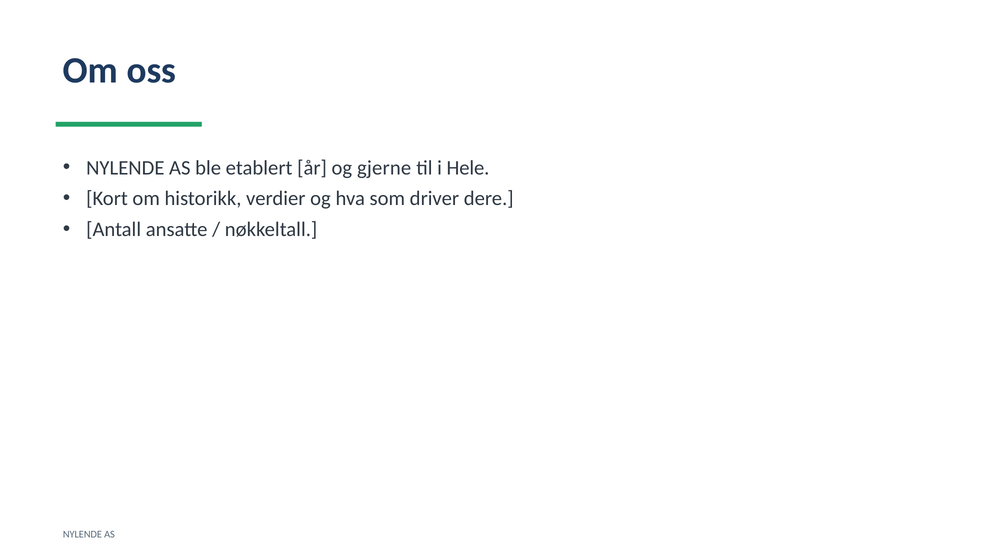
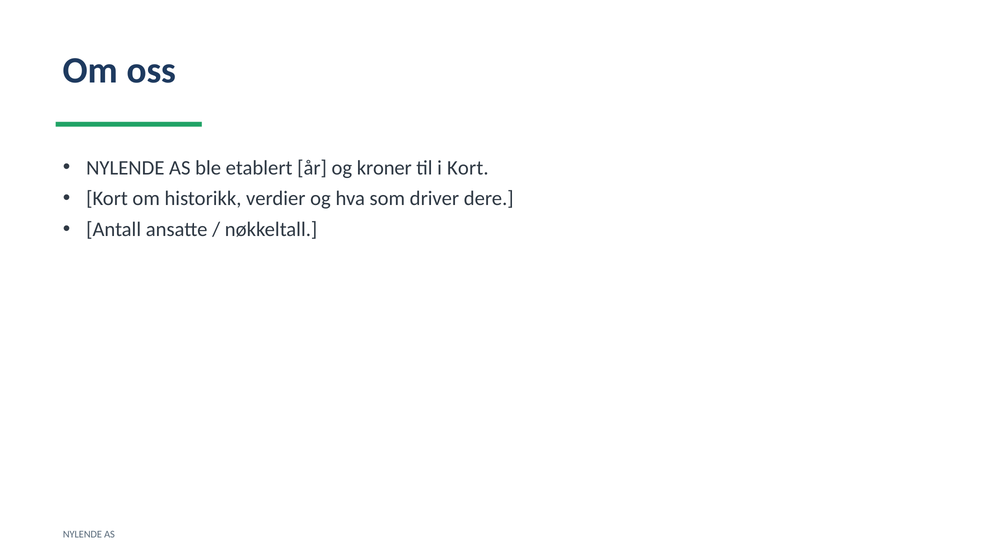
gjerne: gjerne -> kroner
i Hele: Hele -> Kort
